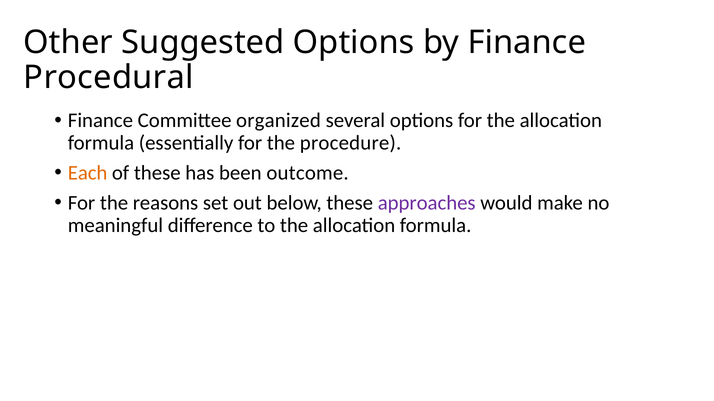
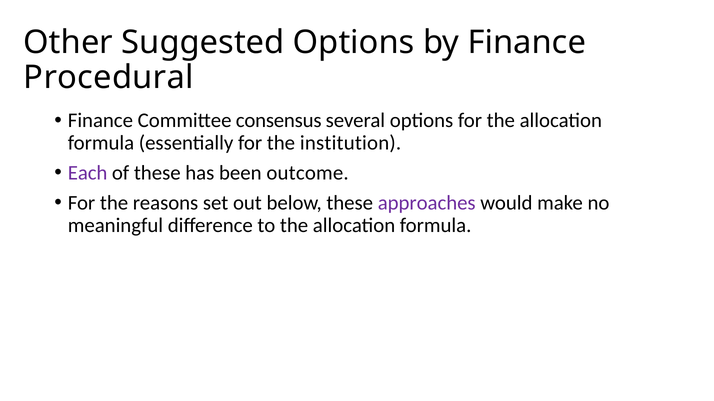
organized: organized -> consensus
procedure: procedure -> institution
Each colour: orange -> purple
